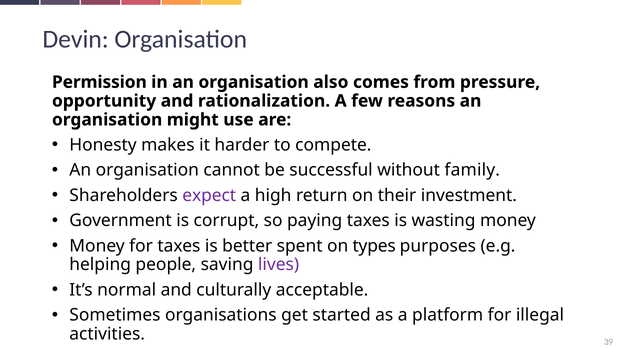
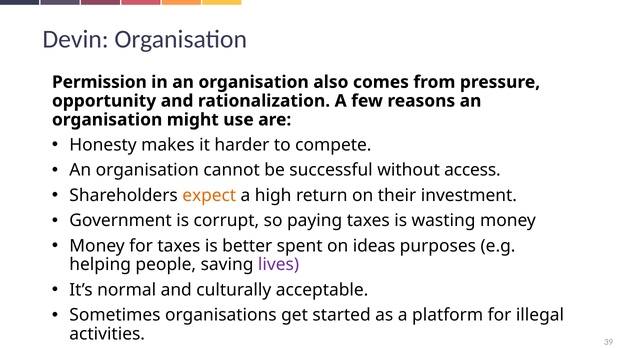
family: family -> access
expect colour: purple -> orange
types: types -> ideas
